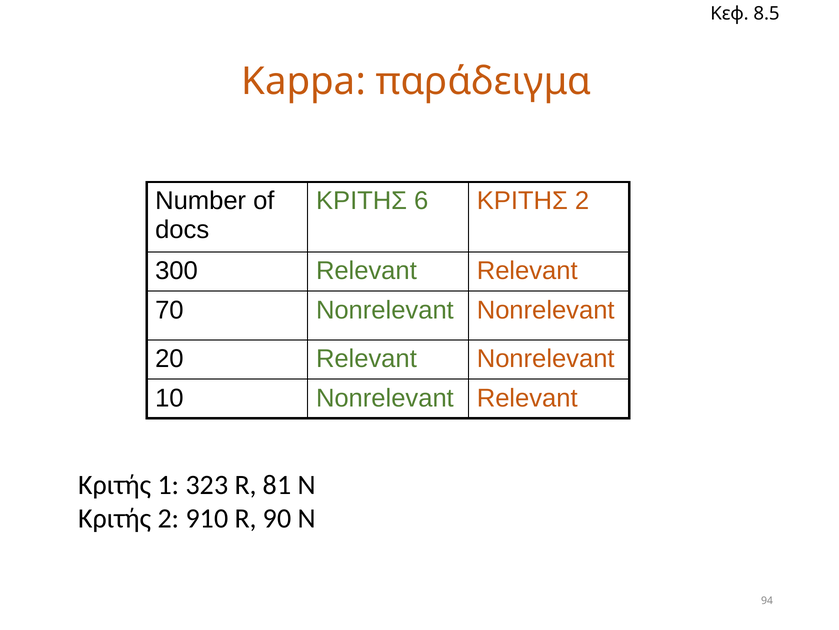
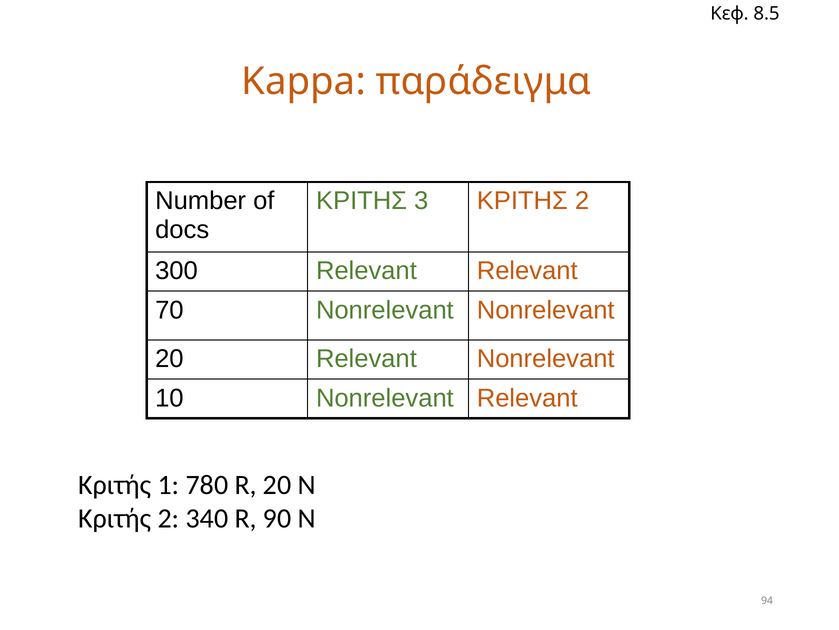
6: 6 -> 3
323: 323 -> 780
R 81: 81 -> 20
910: 910 -> 340
